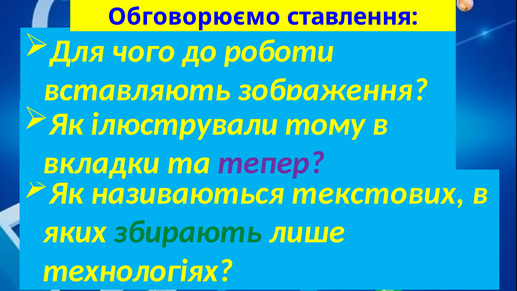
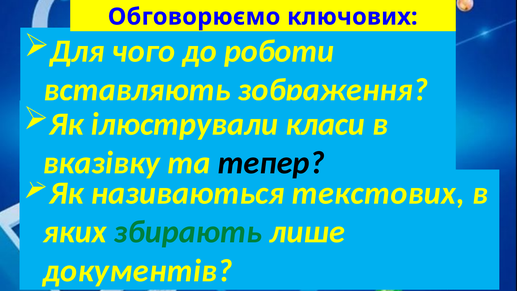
ставлення: ставлення -> ключових
тому: тому -> класи
вкладки: вкладки -> вказівку
тепер colour: purple -> black
технологіях: технологіях -> документів
